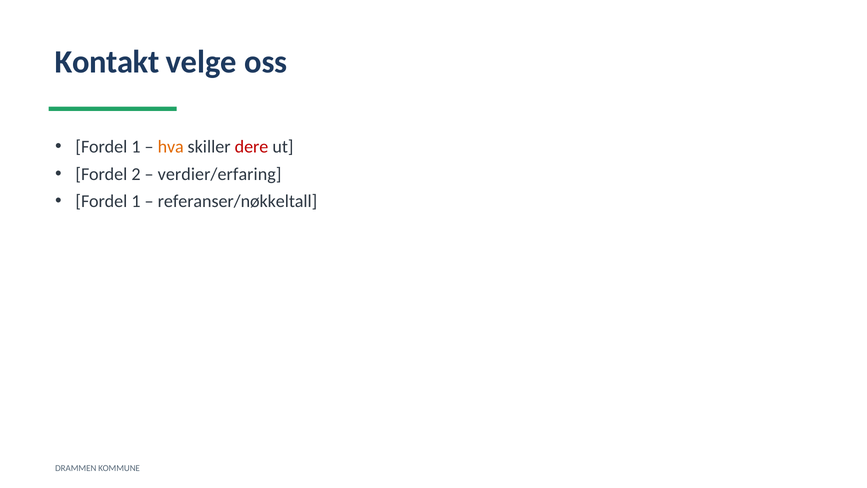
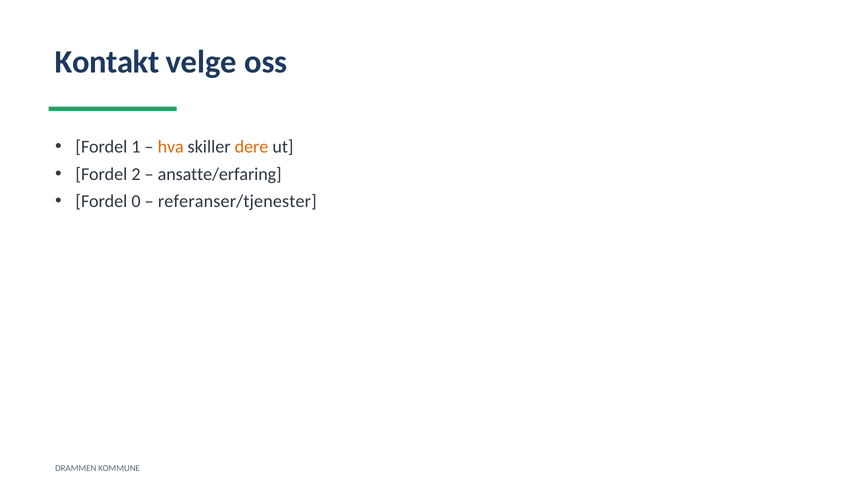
dere colour: red -> orange
verdier/erfaring: verdier/erfaring -> ansatte/erfaring
1 at (136, 201): 1 -> 0
referanser/nøkkeltall: referanser/nøkkeltall -> referanser/tjenester
